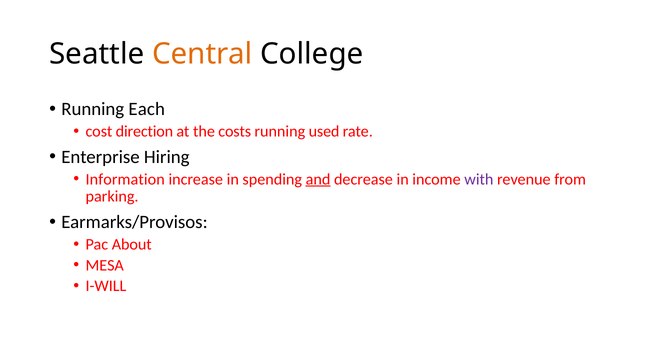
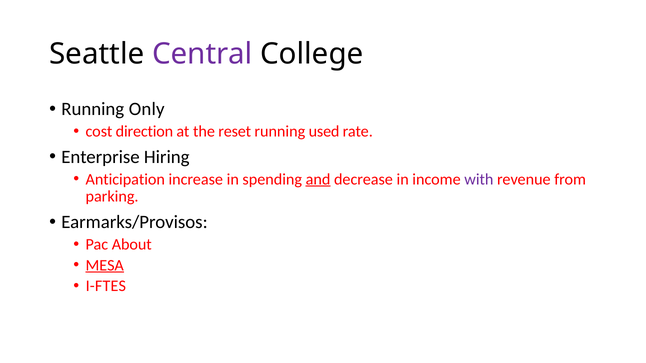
Central colour: orange -> purple
Each: Each -> Only
costs: costs -> reset
Information: Information -> Anticipation
MESA underline: none -> present
I-WILL: I-WILL -> I-FTES
